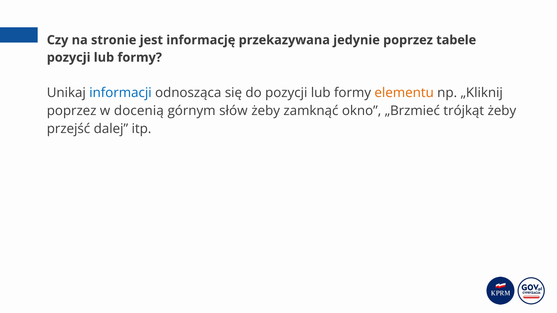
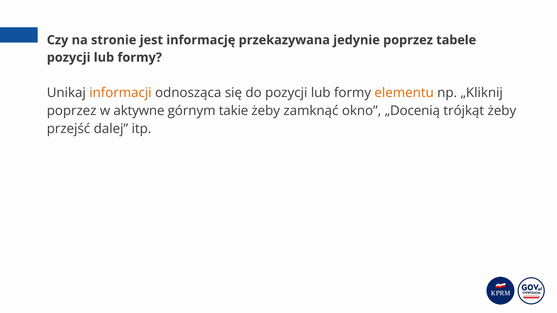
informacji colour: blue -> orange
docenią: docenią -> aktywne
słów: słów -> takie
„Brzmieć: „Brzmieć -> „Docenią
